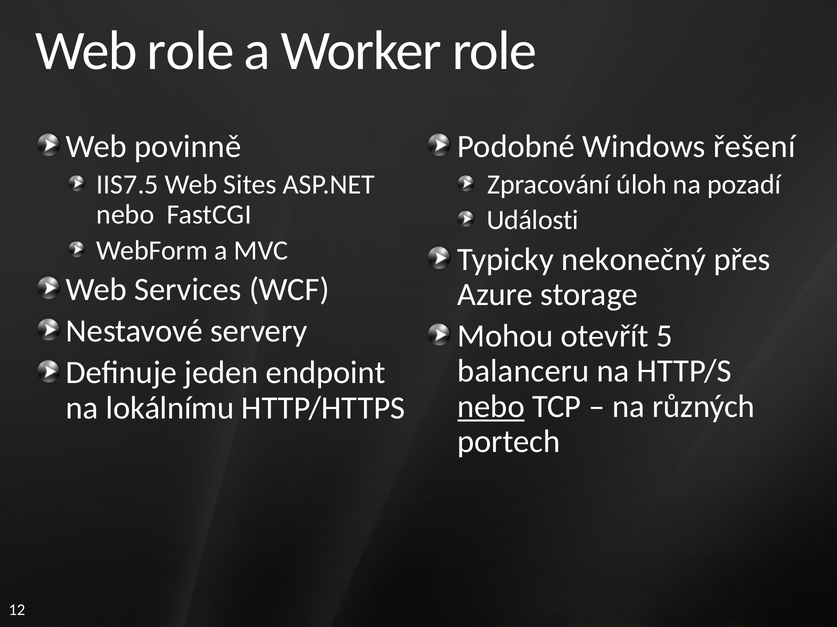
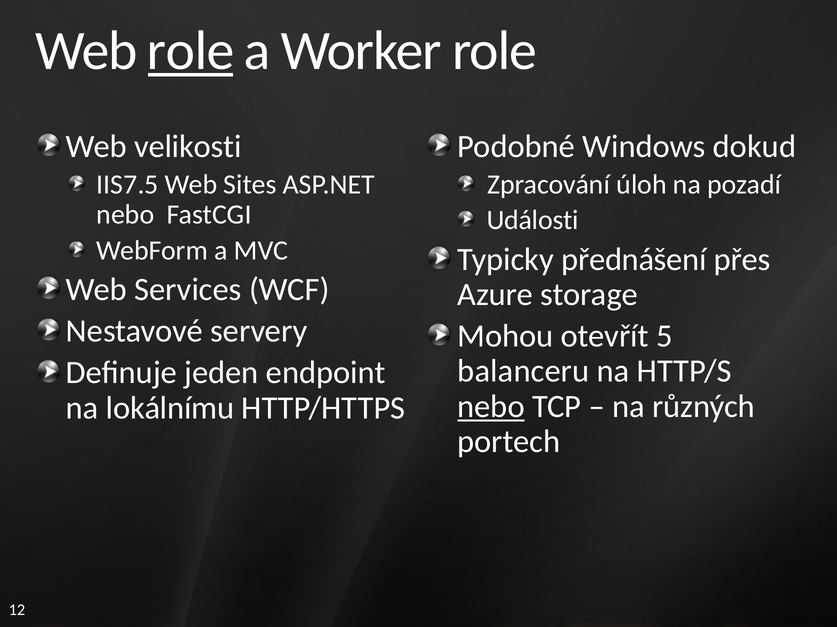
role at (191, 51) underline: none -> present
povinně: povinně -> velikosti
řešení: řešení -> dokud
nekonečný: nekonečný -> přednášení
